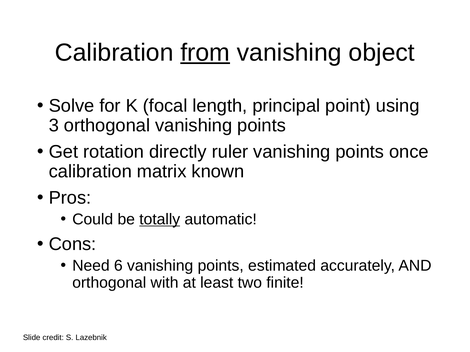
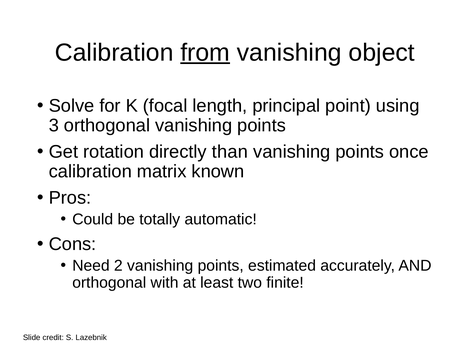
ruler: ruler -> than
totally underline: present -> none
6: 6 -> 2
